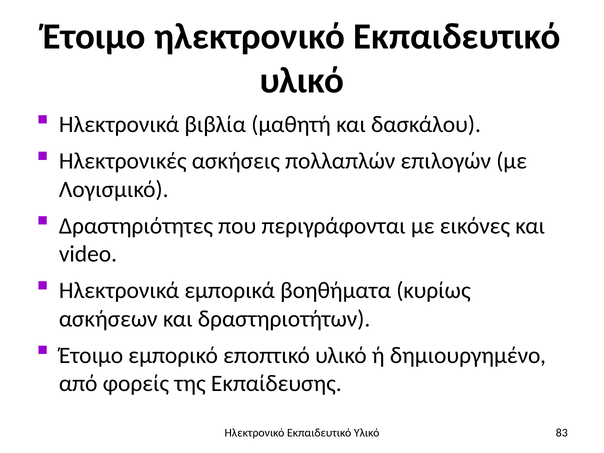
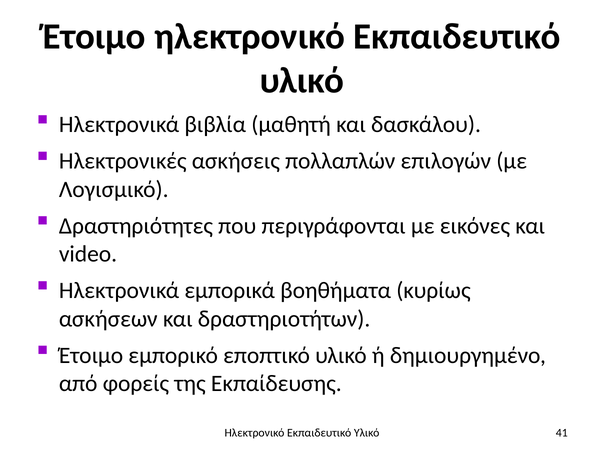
83: 83 -> 41
